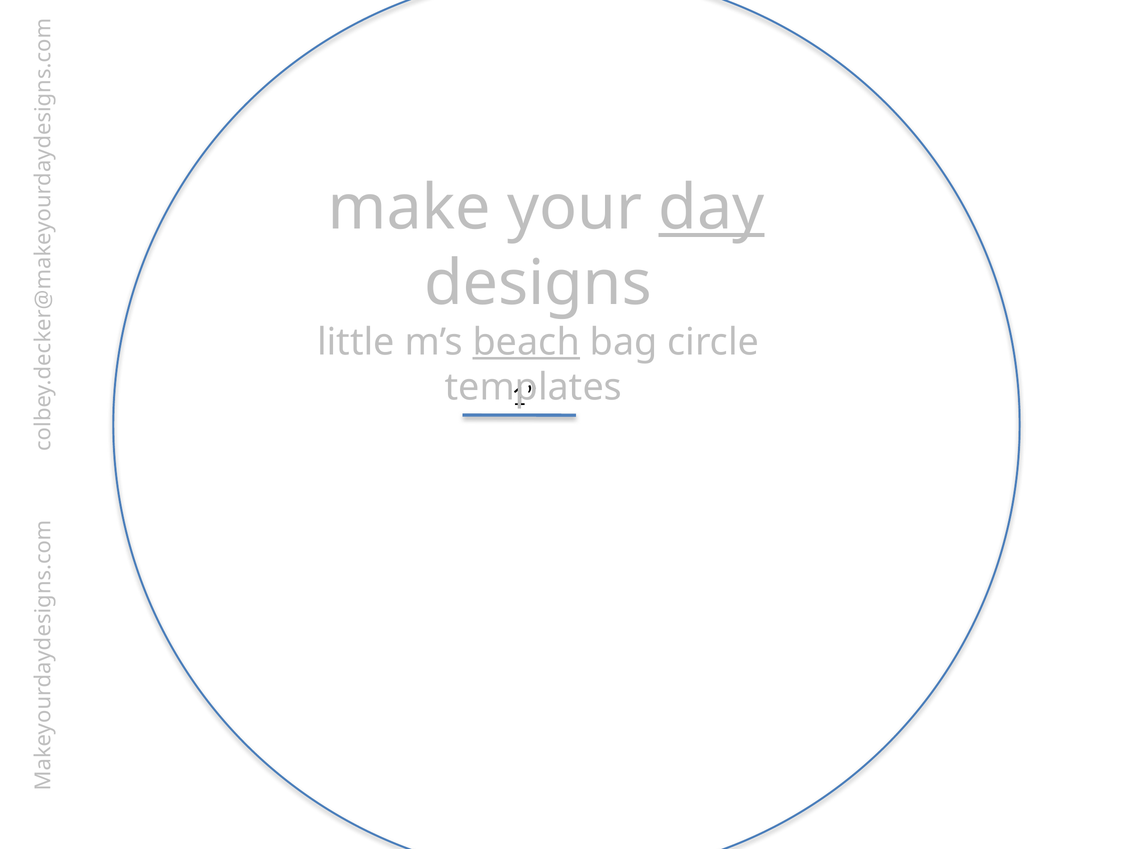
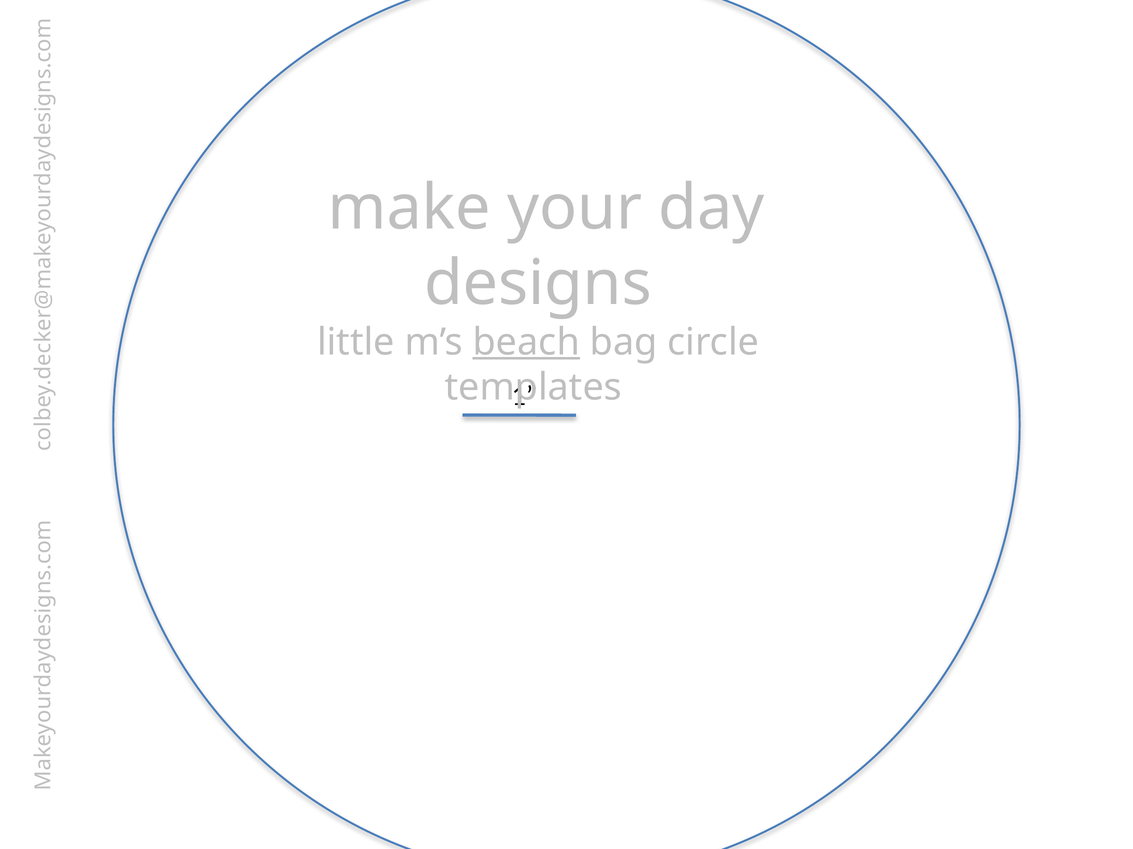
day underline: present -> none
